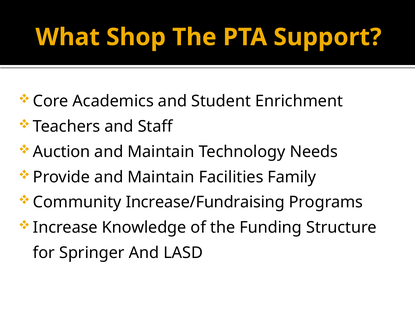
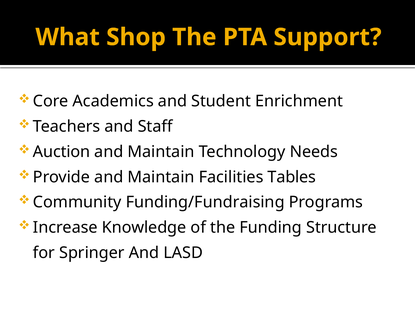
Family: Family -> Tables
Increase/Fundraising: Increase/Fundraising -> Funding/Fundraising
